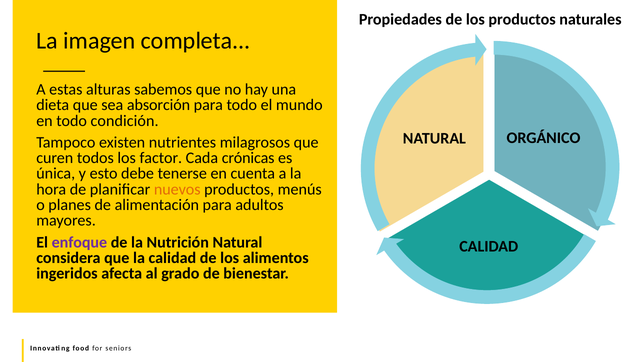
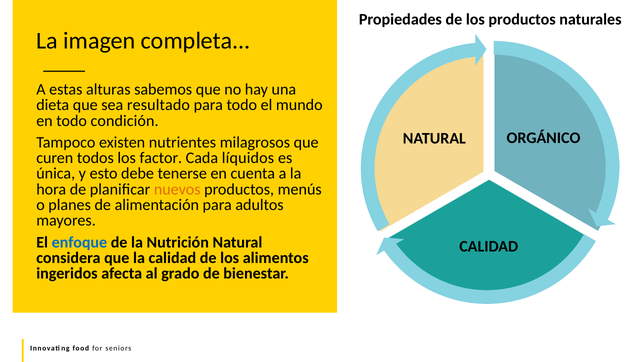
absorción: absorción -> resultado
crónicas: crónicas -> líquidos
enfoque colour: purple -> blue
